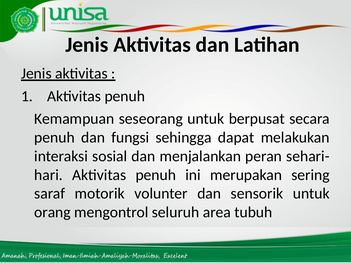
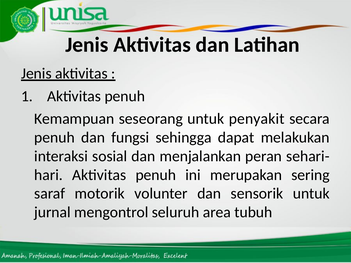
berpusat: berpusat -> penyakit
orang: orang -> jurnal
